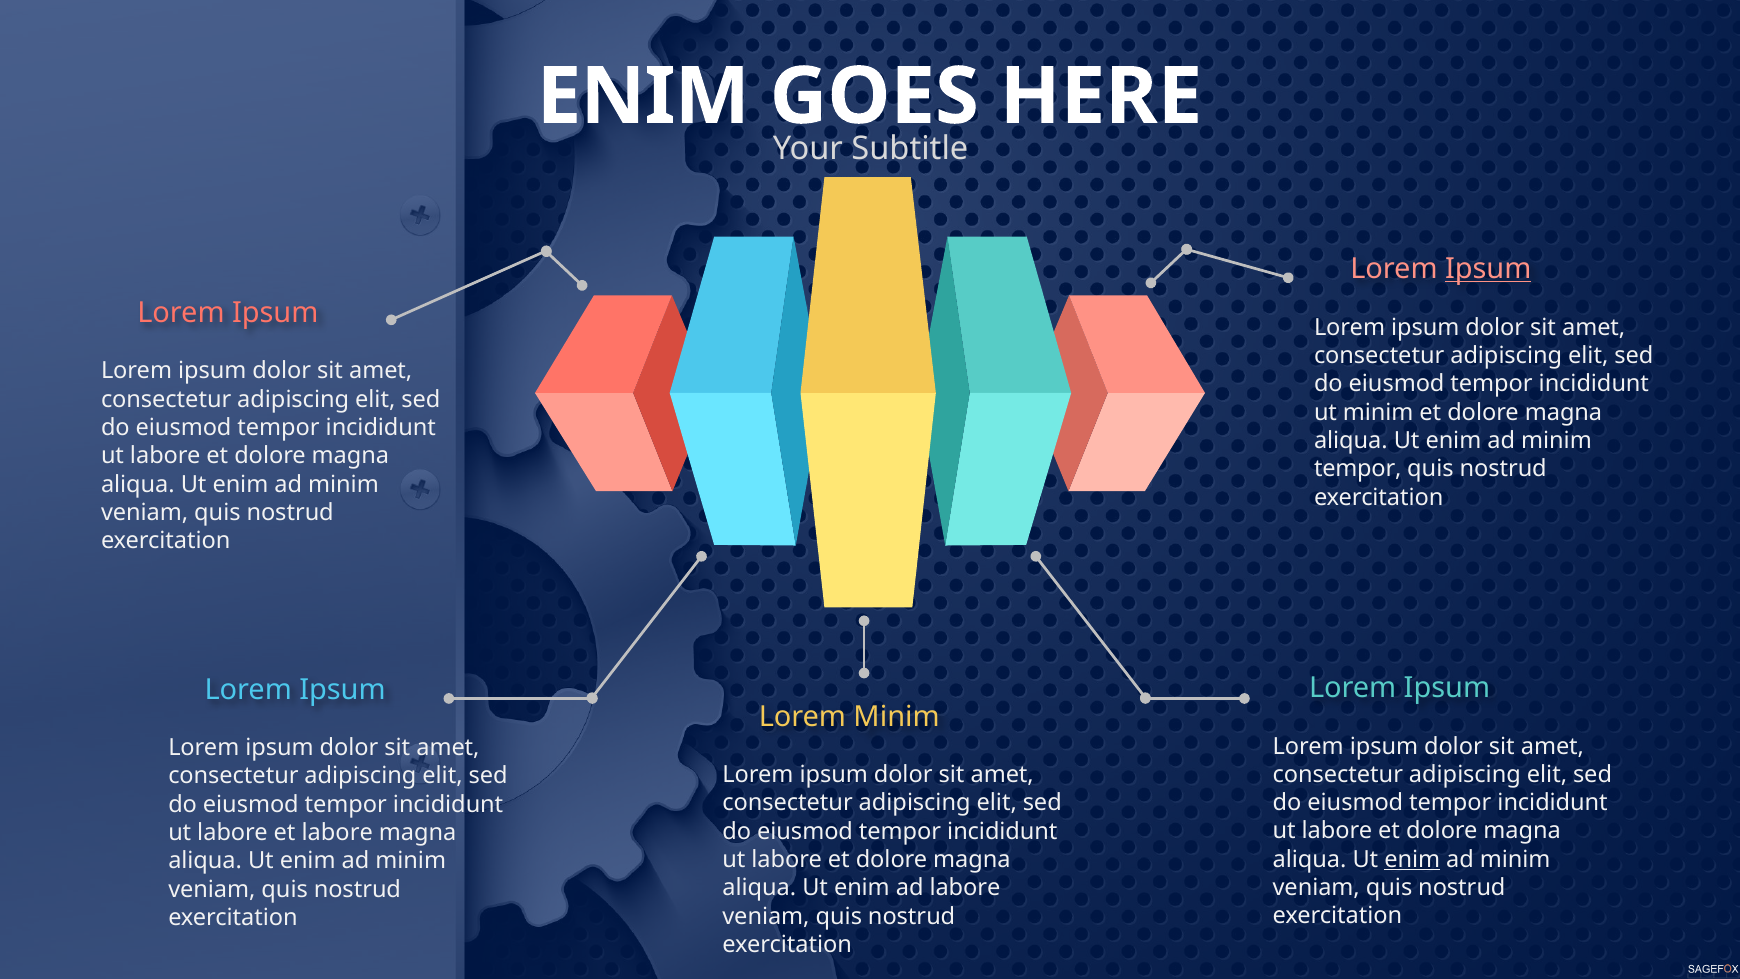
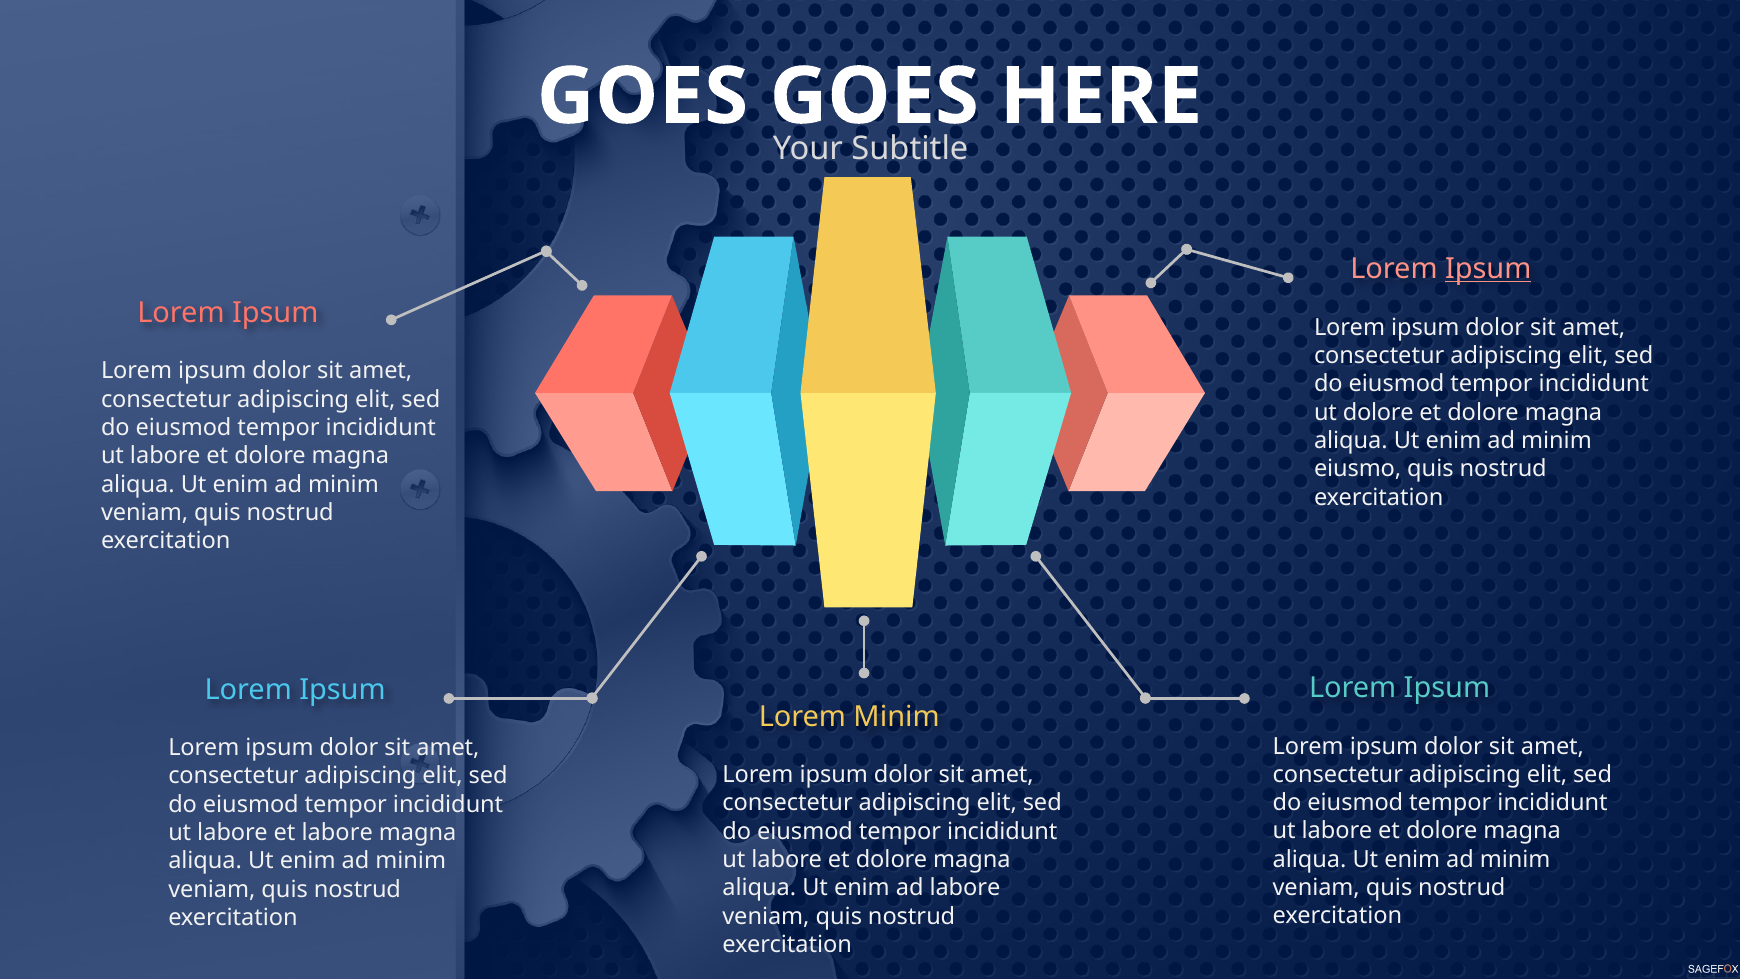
ENIM at (643, 97): ENIM -> GOES
ut minim: minim -> dolore
tempor at (1358, 469): tempor -> eiusmo
enim at (1412, 859) underline: present -> none
